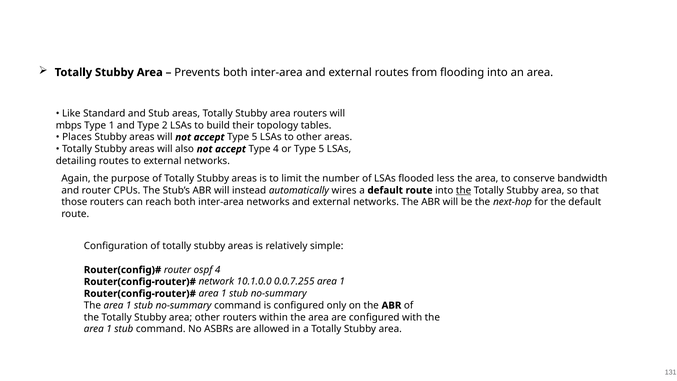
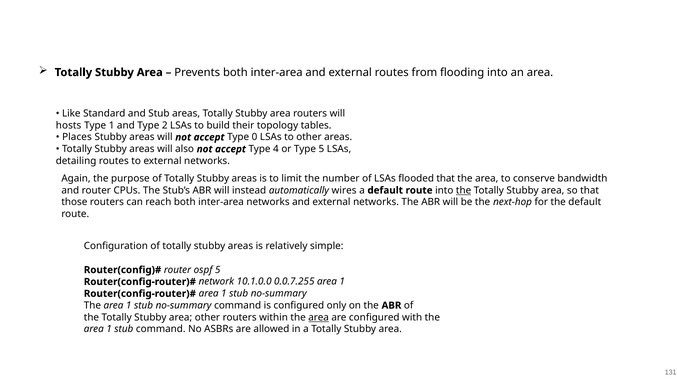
mbps: mbps -> hosts
accept Type 5: 5 -> 0
flooded less: less -> that
ospf 4: 4 -> 5
area at (319, 317) underline: none -> present
